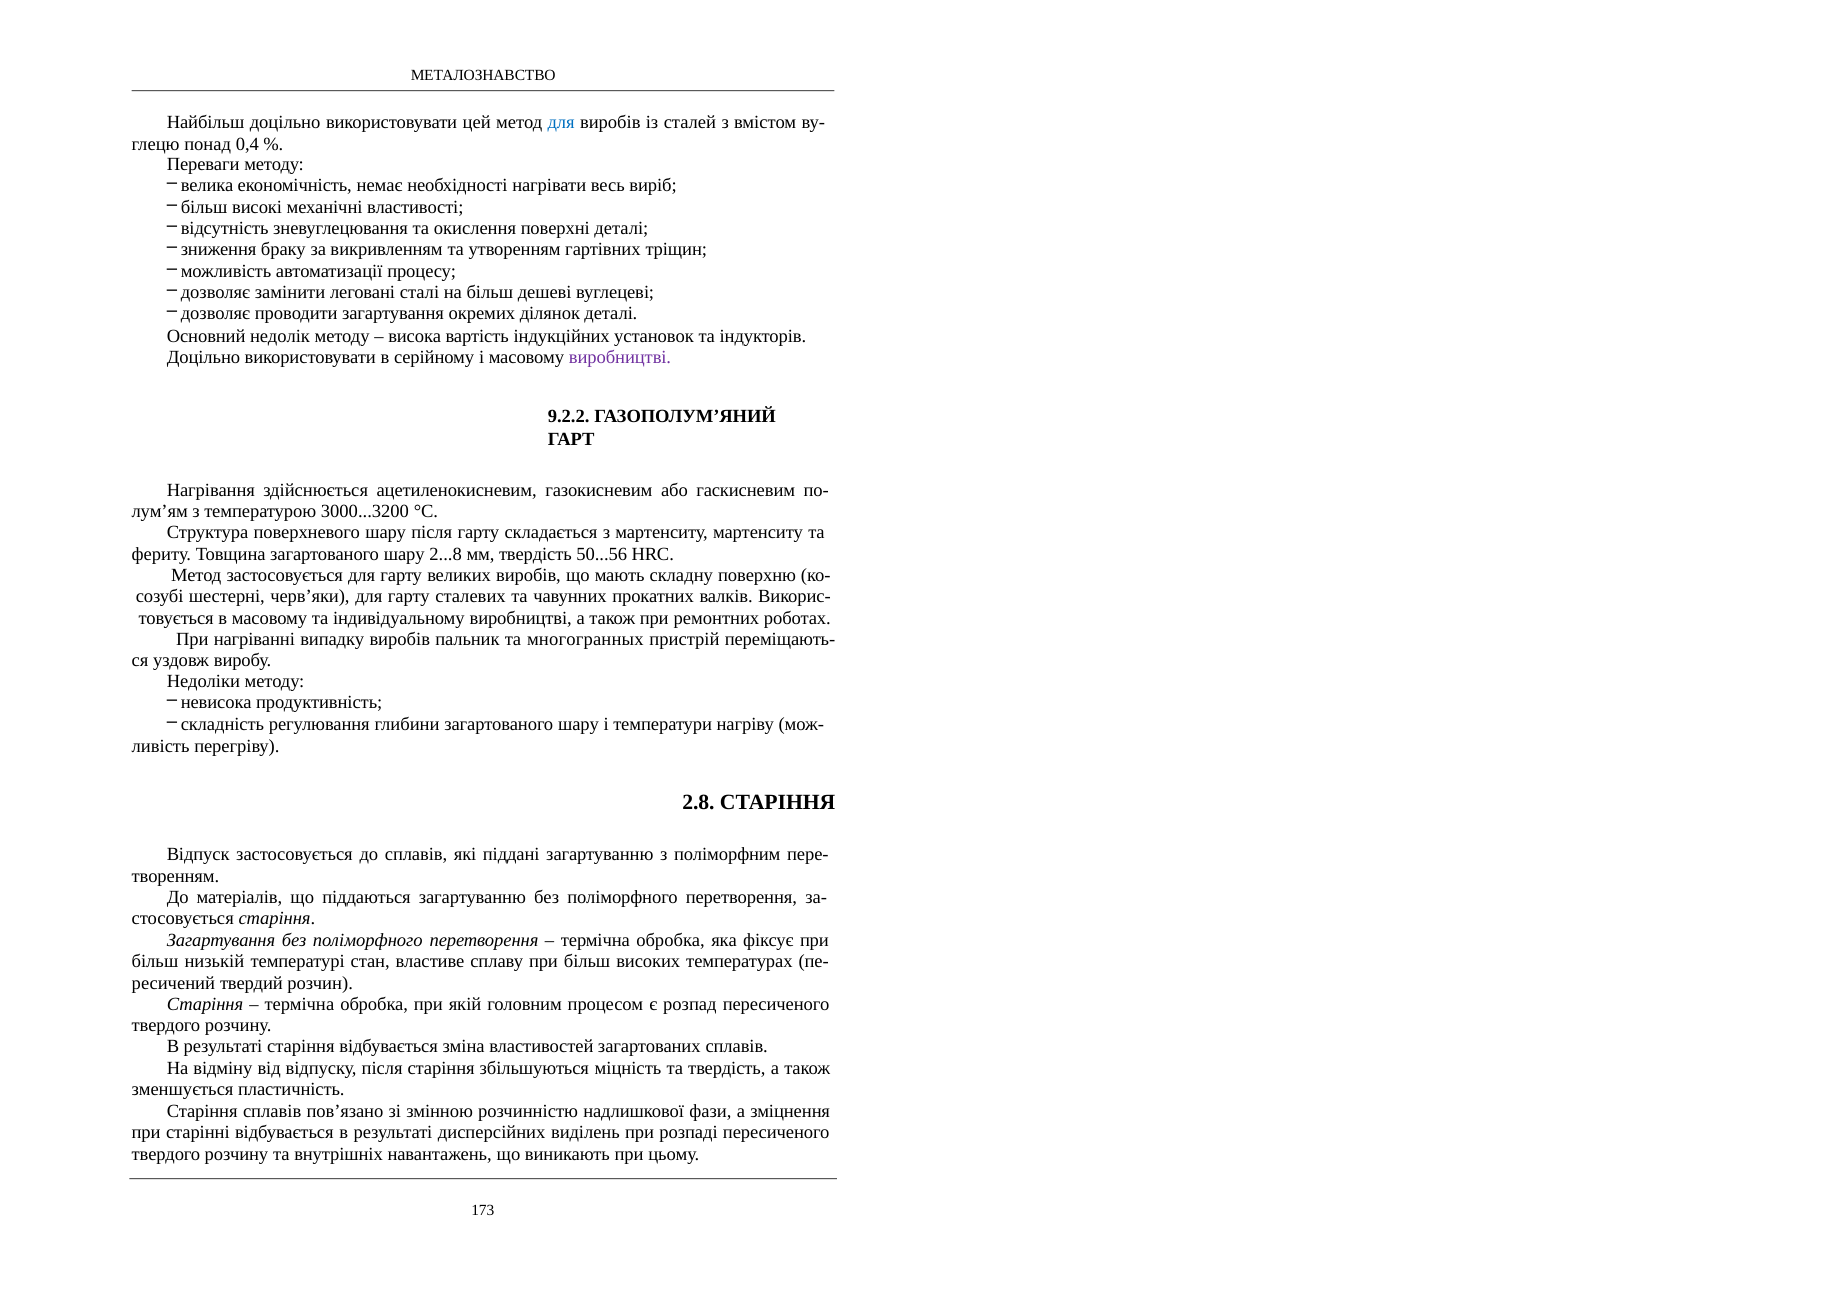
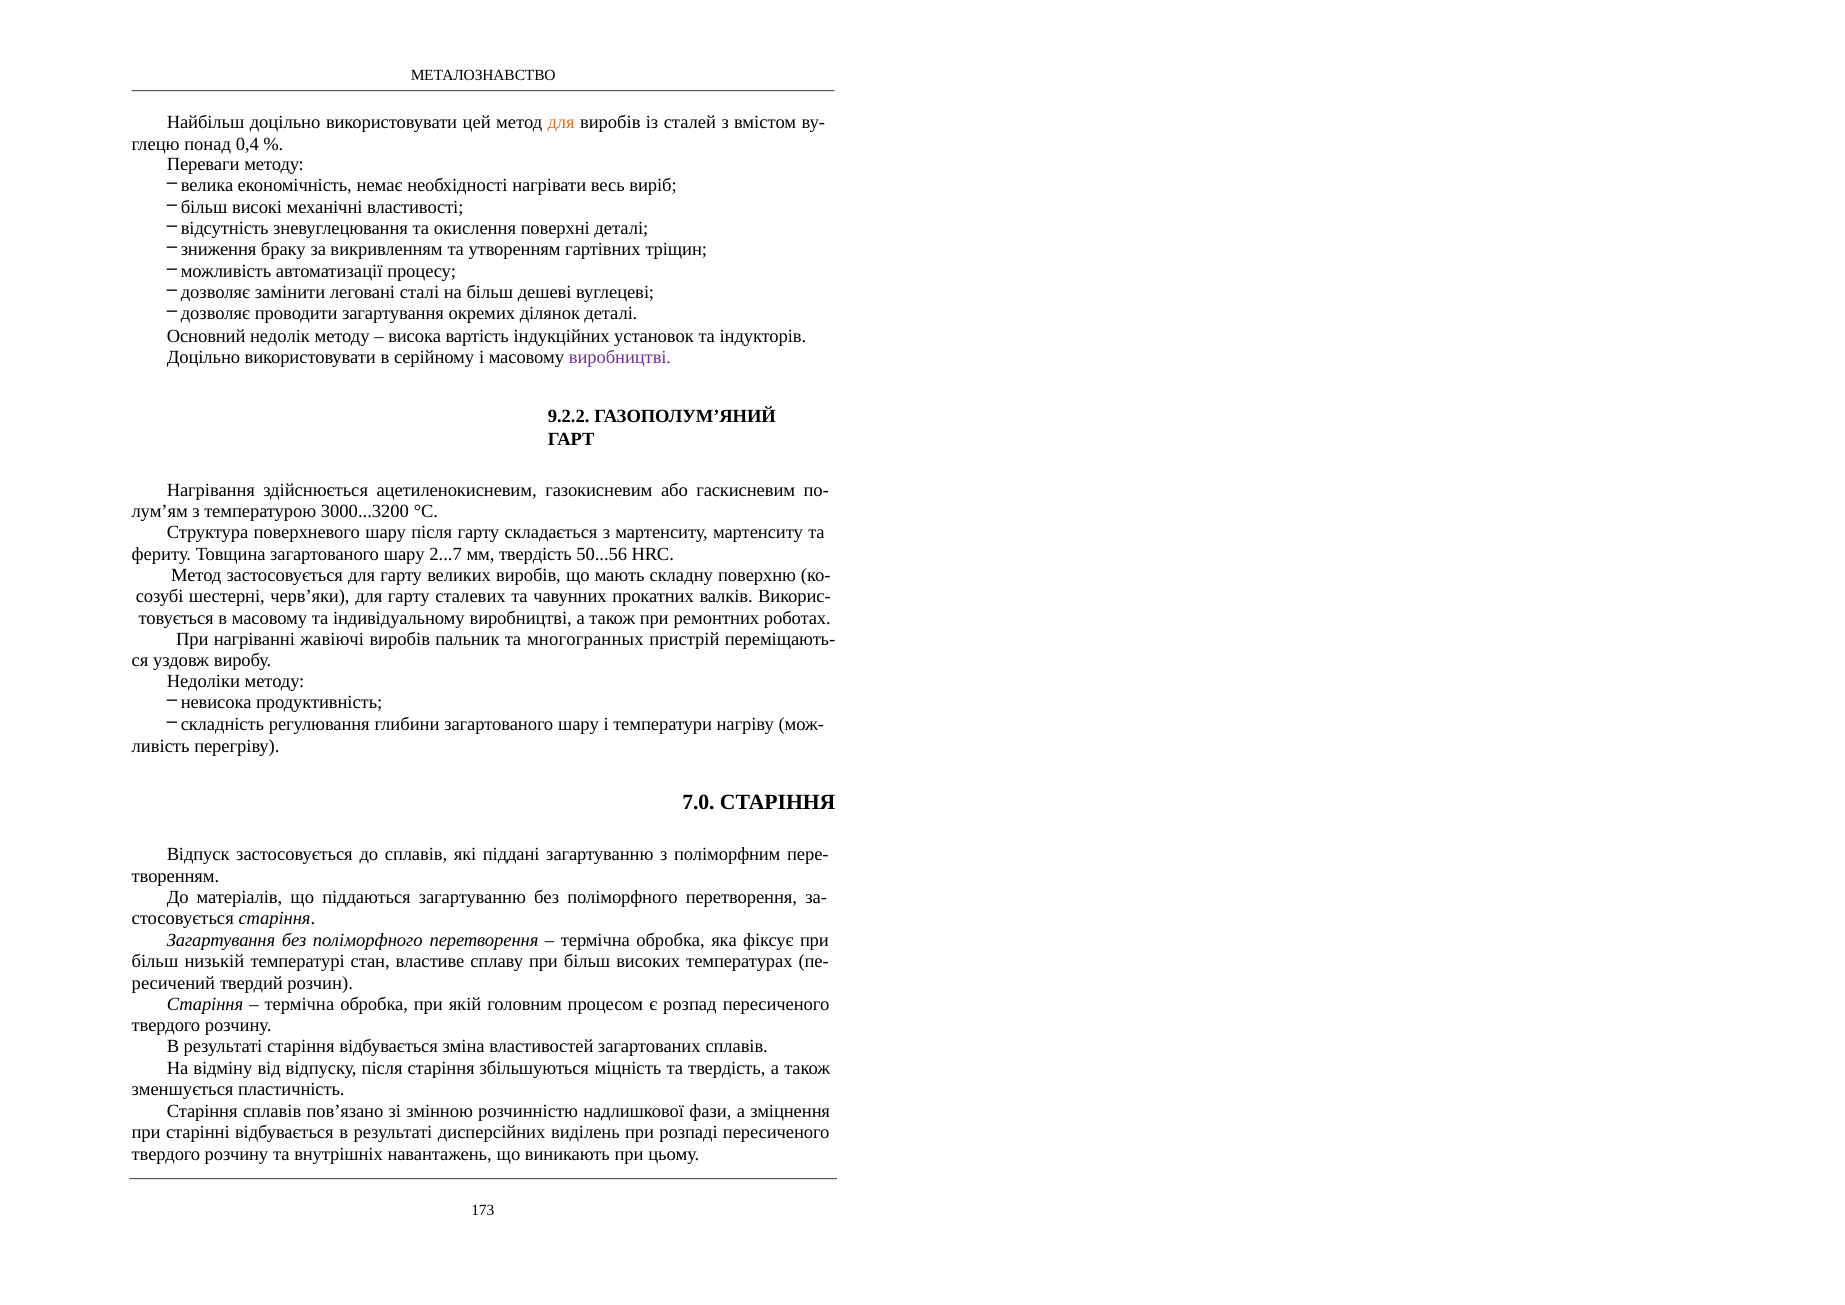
для at (561, 123) colour: blue -> orange
2...8: 2...8 -> 2...7
випадку: випадку -> жавіючі
2.8: 2.8 -> 7.0
